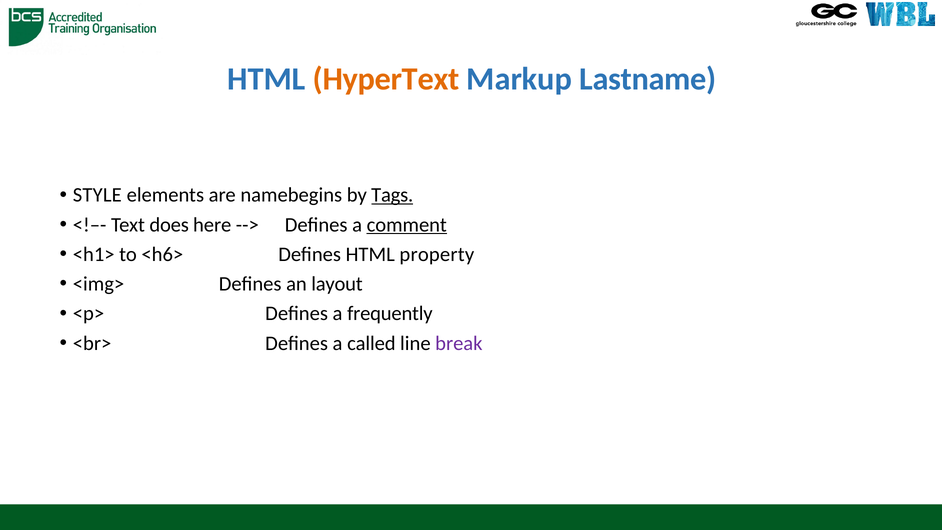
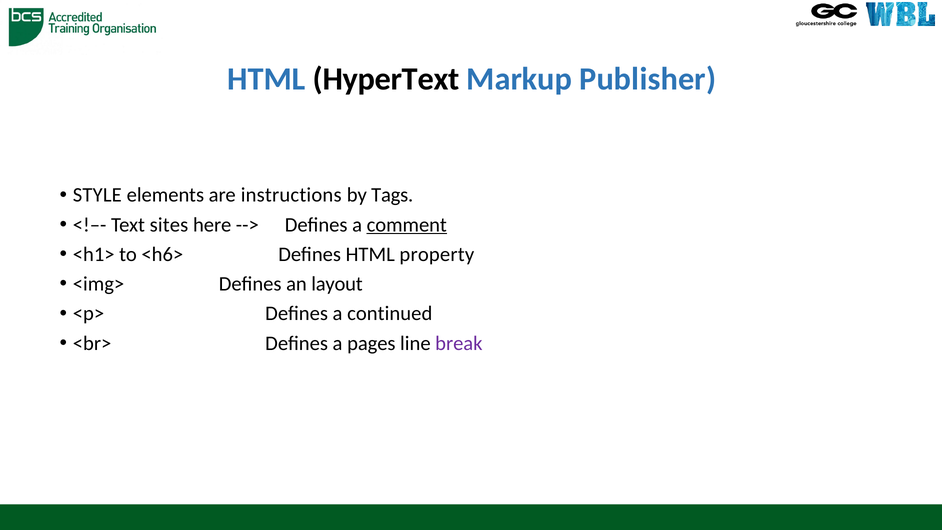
HyperText colour: orange -> black
Lastname: Lastname -> Publisher
namebegins: namebegins -> instructions
Tags underline: present -> none
does: does -> sites
frequently: frequently -> continued
called: called -> pages
